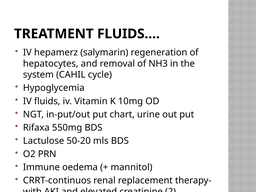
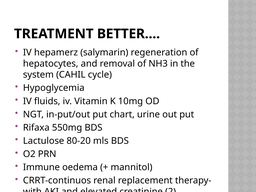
FLUIDS…: FLUIDS… -> BETTER…
50-20: 50-20 -> 80-20
